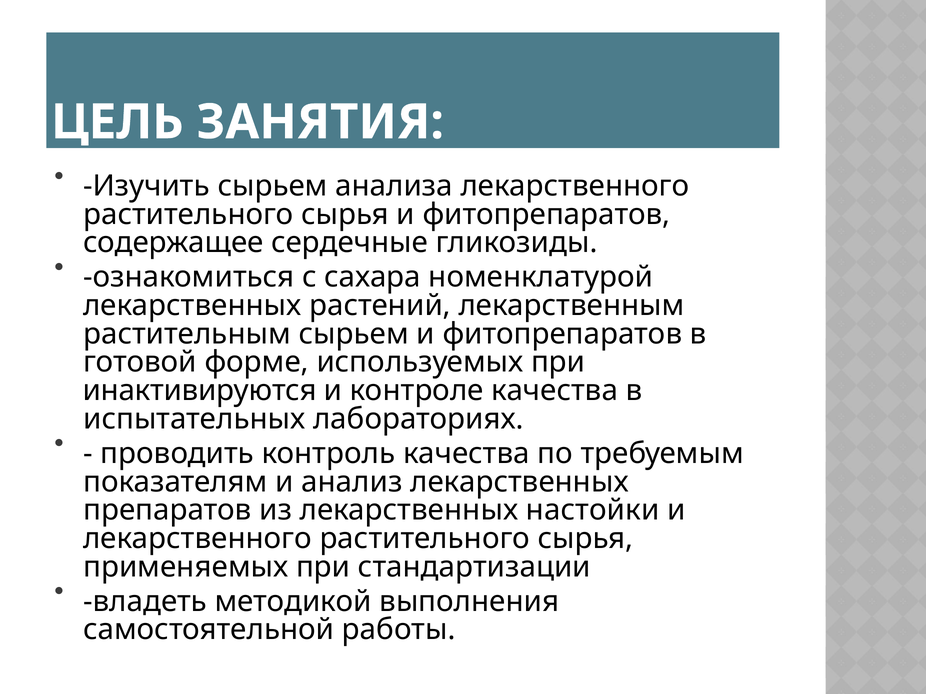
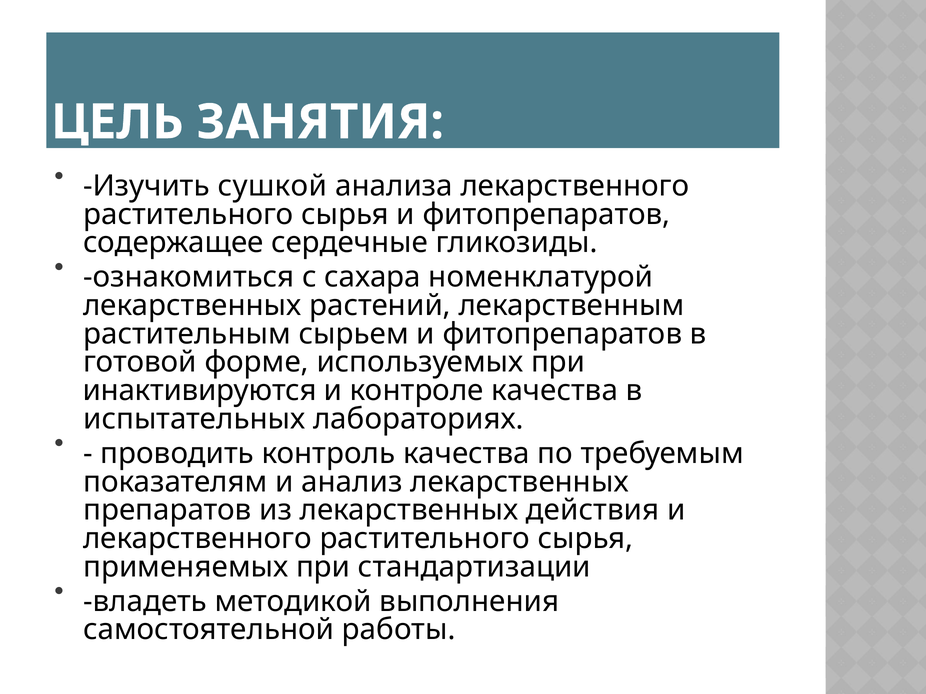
Изучить сырьем: сырьем -> сушкой
настойки: настойки -> действия
